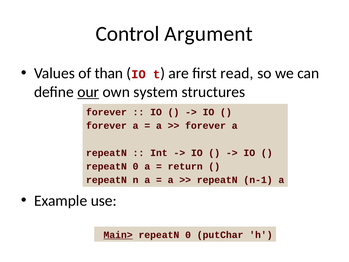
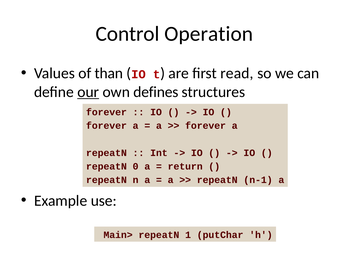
Argument: Argument -> Operation
system: system -> defines
Main> underline: present -> none
0 at (188, 235): 0 -> 1
